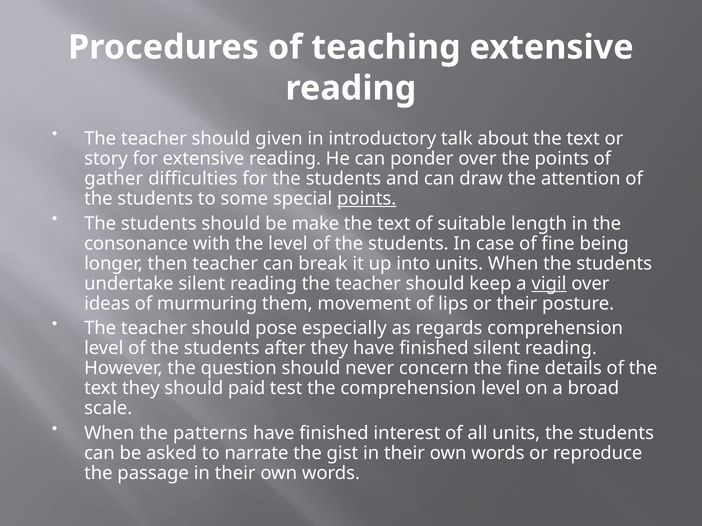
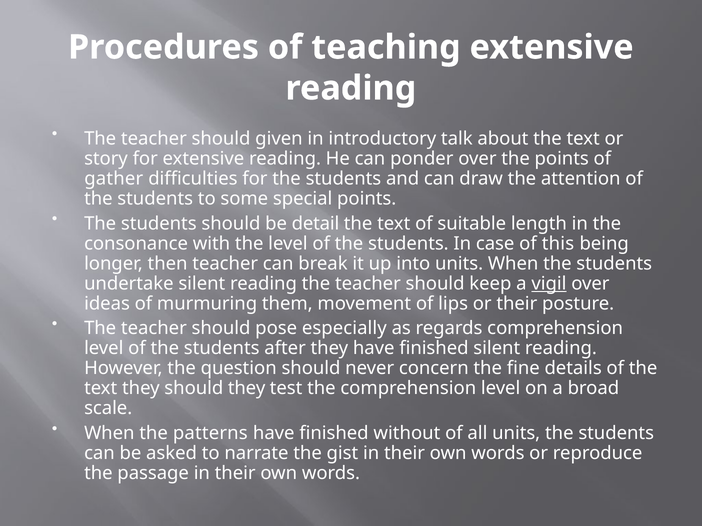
points at (367, 199) underline: present -> none
make: make -> detail
of fine: fine -> this
should paid: paid -> they
interest: interest -> without
